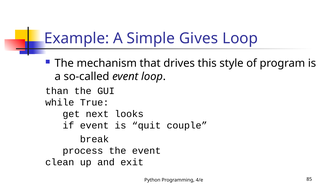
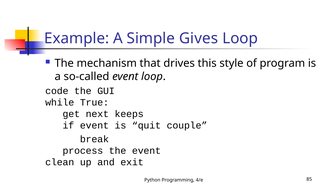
than: than -> code
looks: looks -> keeps
